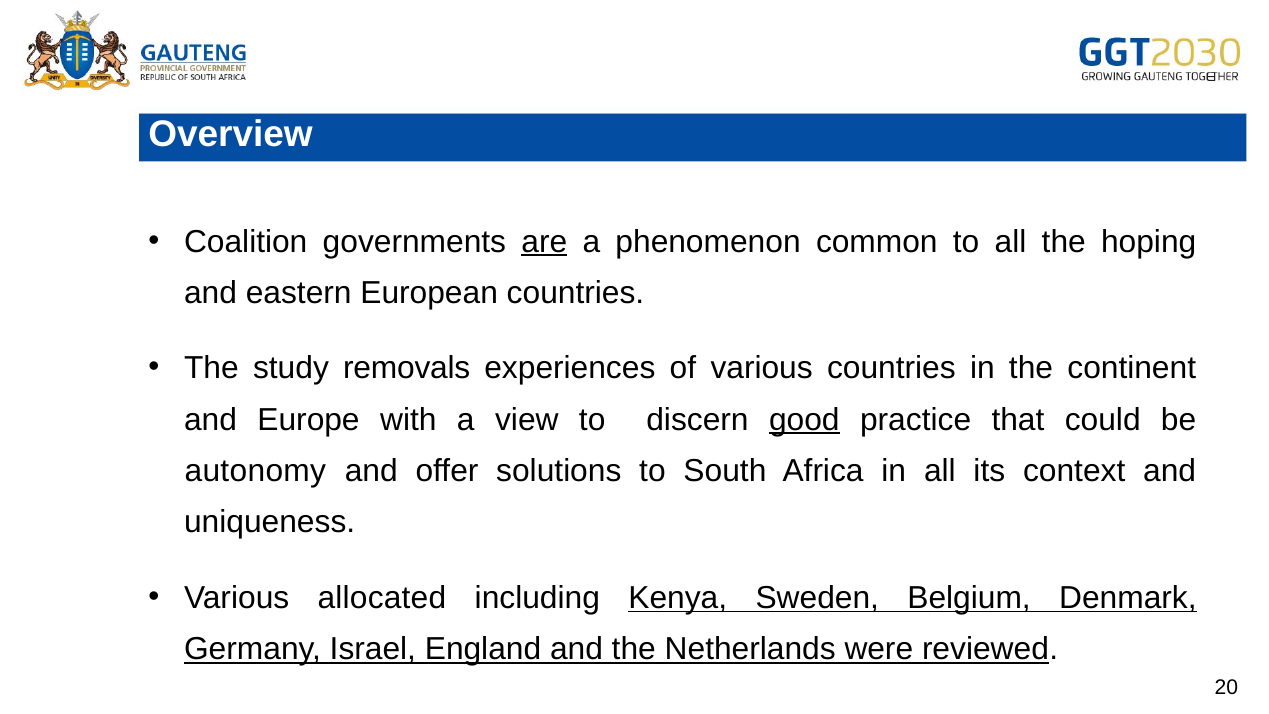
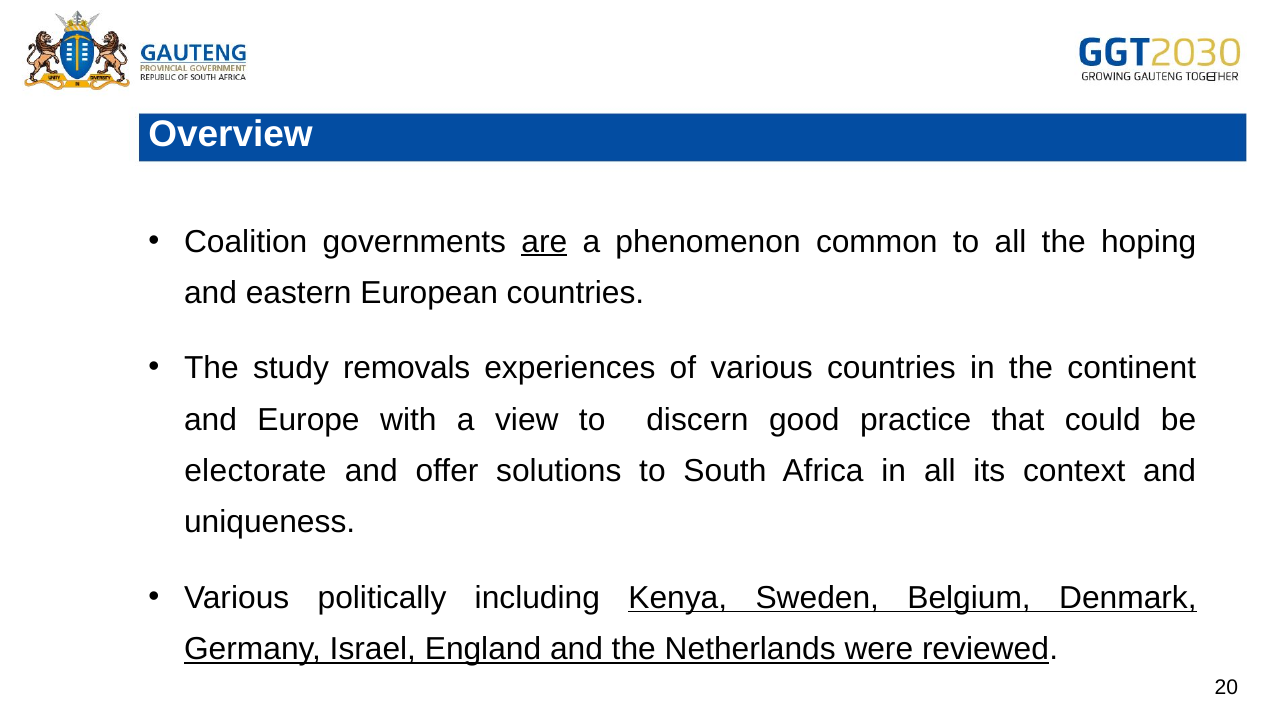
good underline: present -> none
autonomy: autonomy -> electorate
allocated: allocated -> politically
